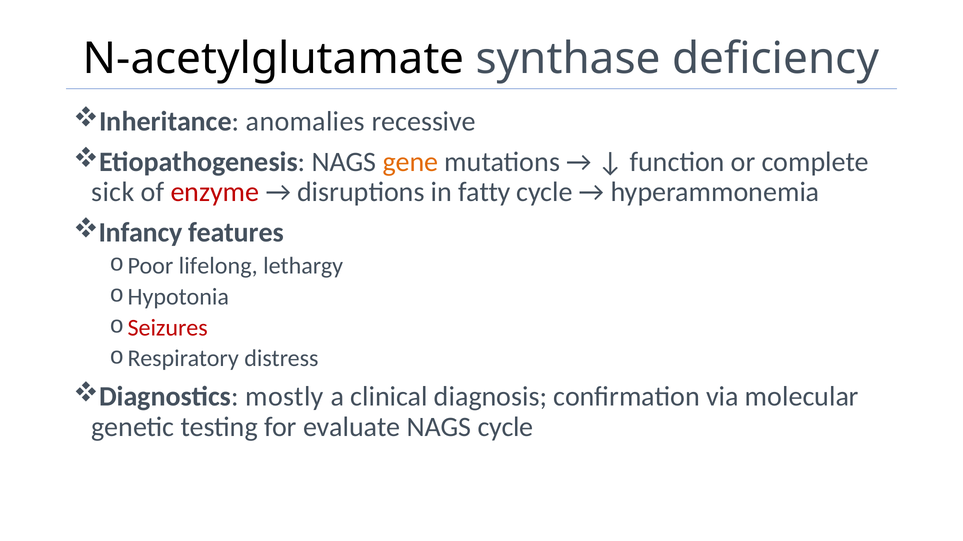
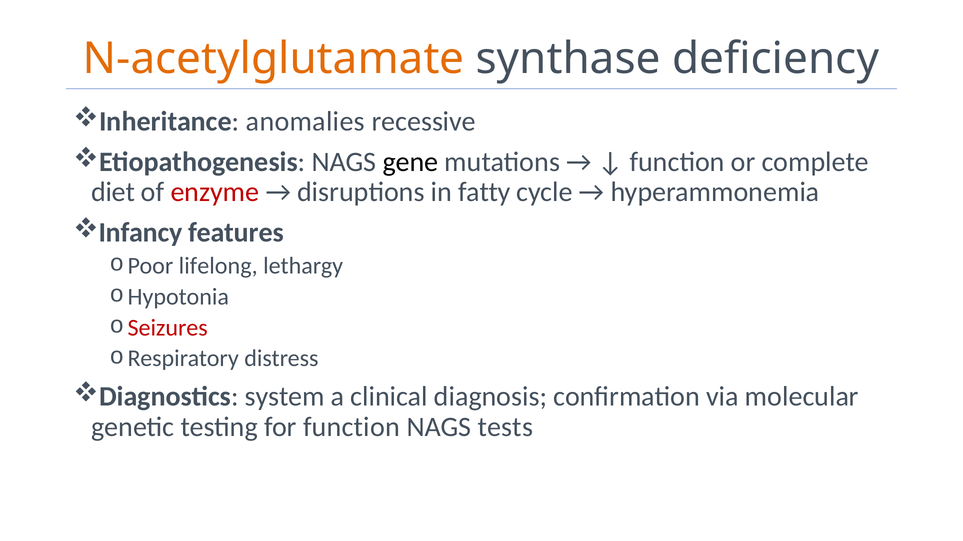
N-acetylglutamate colour: black -> orange
gene colour: orange -> black
sick: sick -> diet
mostly: mostly -> system
for evaluate: evaluate -> function
NAGS cycle: cycle -> tests
